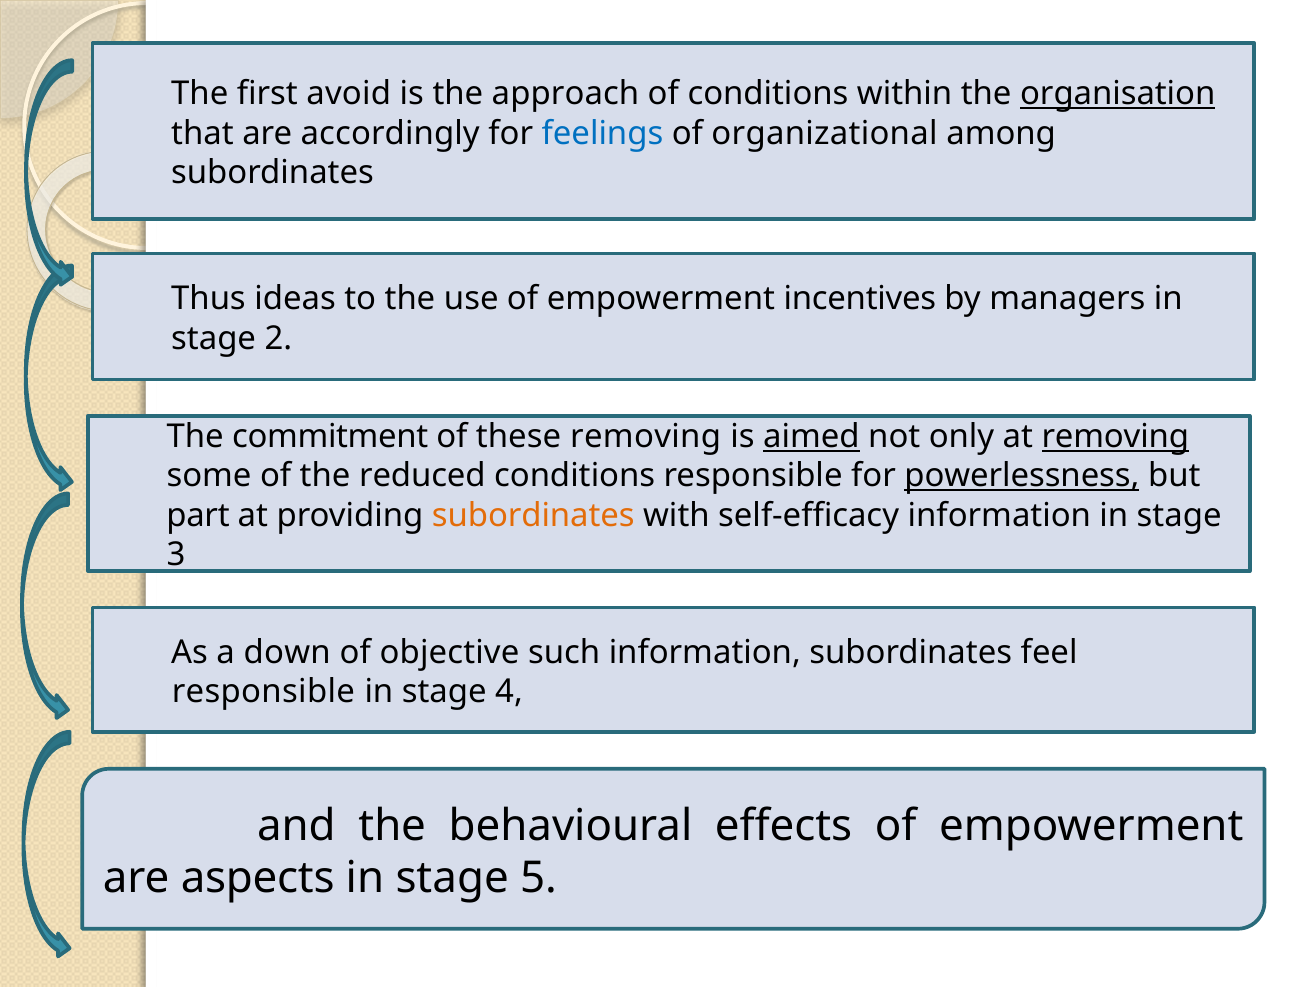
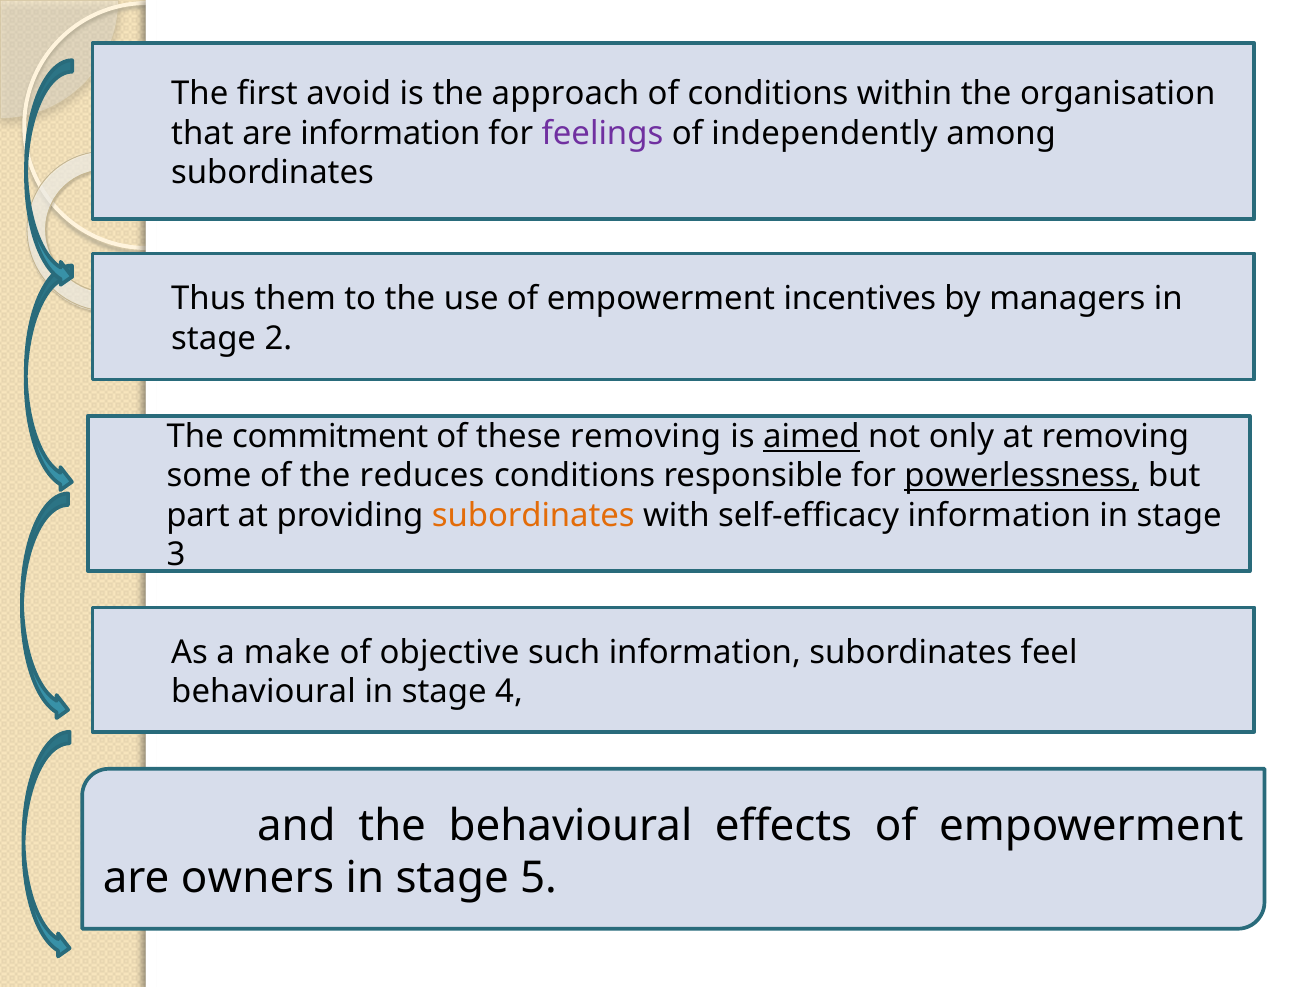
organisation underline: present -> none
are accordingly: accordingly -> information
feelings colour: blue -> purple
organizational: organizational -> independently
ideas: ideas -> them
removing at (1115, 437) underline: present -> none
reduced: reduced -> reduces
down: down -> make
responsible at (263, 692): responsible -> behavioural
aspects: aspects -> owners
